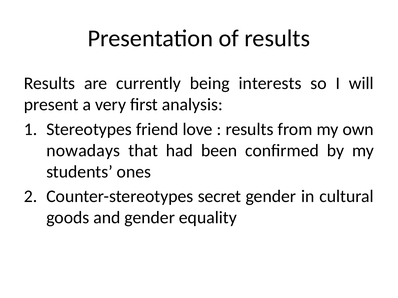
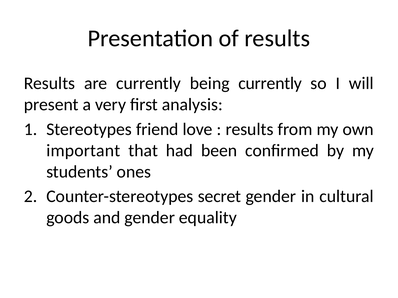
being interests: interests -> currently
nowadays: nowadays -> important
